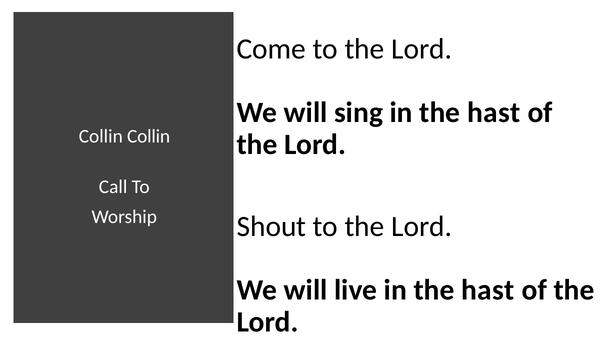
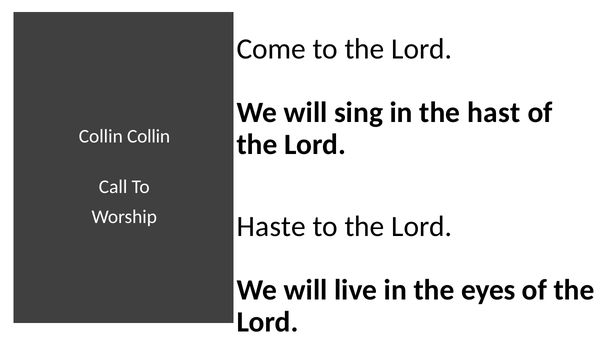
Shout: Shout -> Haste
live in the hast: hast -> eyes
